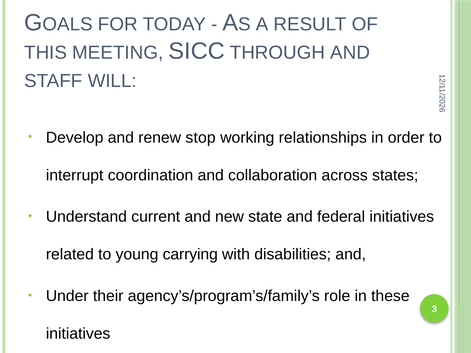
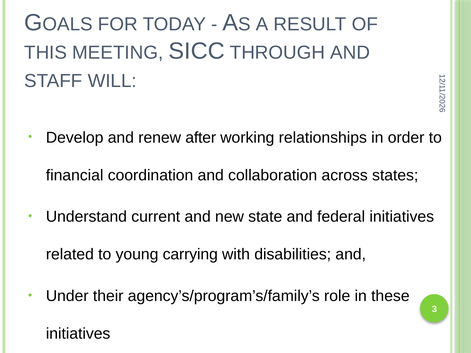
stop: stop -> after
interrupt: interrupt -> financial
